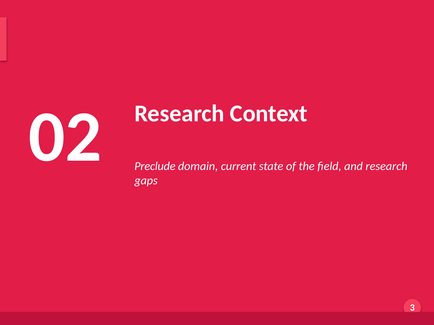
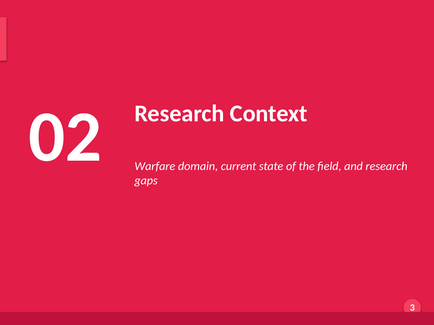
Preclude: Preclude -> Warfare
